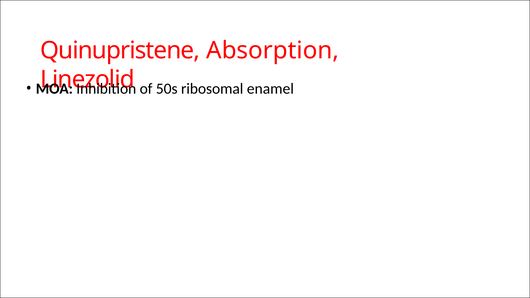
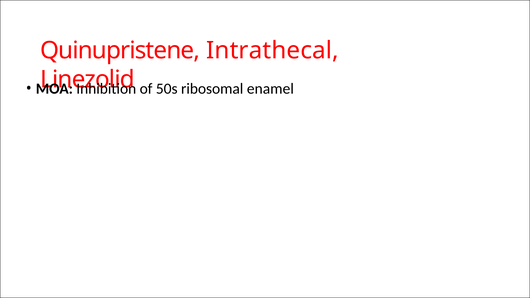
Absorption: Absorption -> Intrathecal
